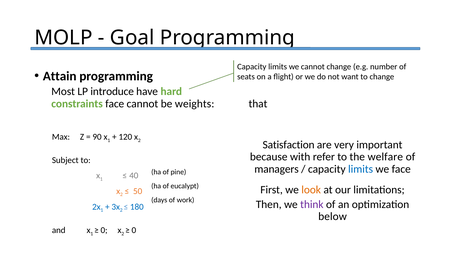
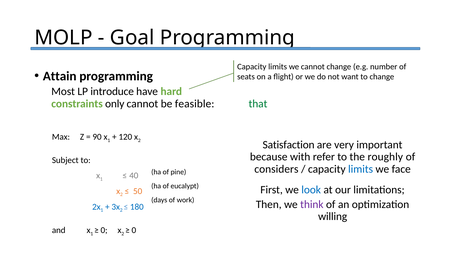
constraints face: face -> only
weights: weights -> feasible
that colour: black -> green
welfare: welfare -> roughly
managers: managers -> considers
look colour: orange -> blue
below: below -> willing
